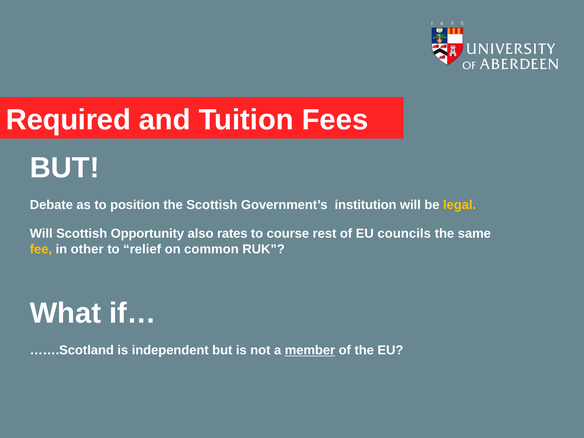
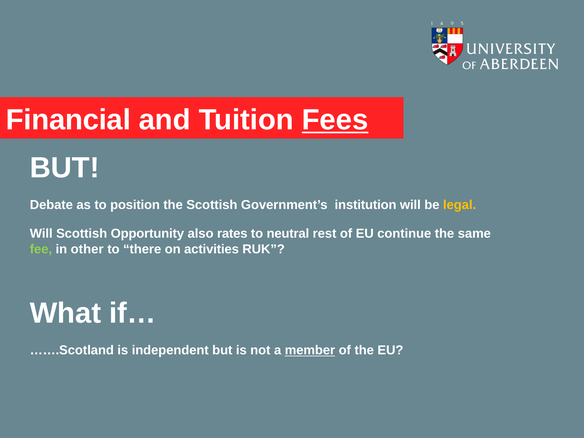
Required: Required -> Financial
Fees underline: none -> present
course: course -> neutral
councils: councils -> continue
fee colour: yellow -> light green
relief: relief -> there
common: common -> activities
